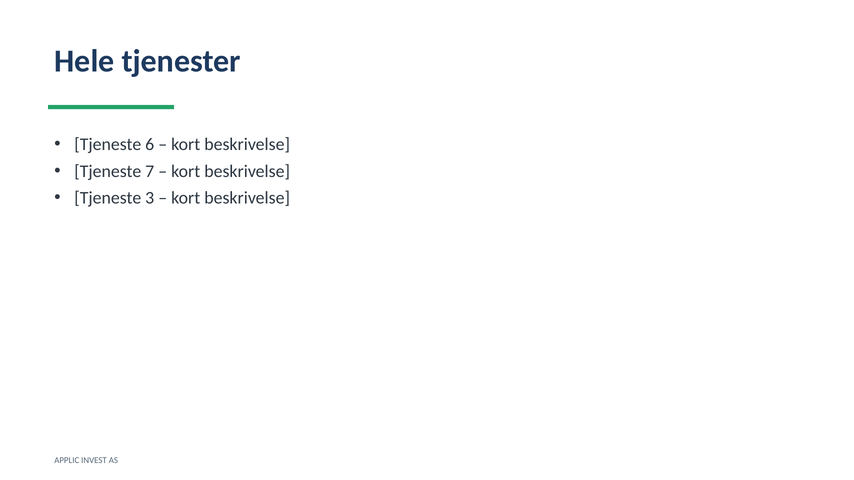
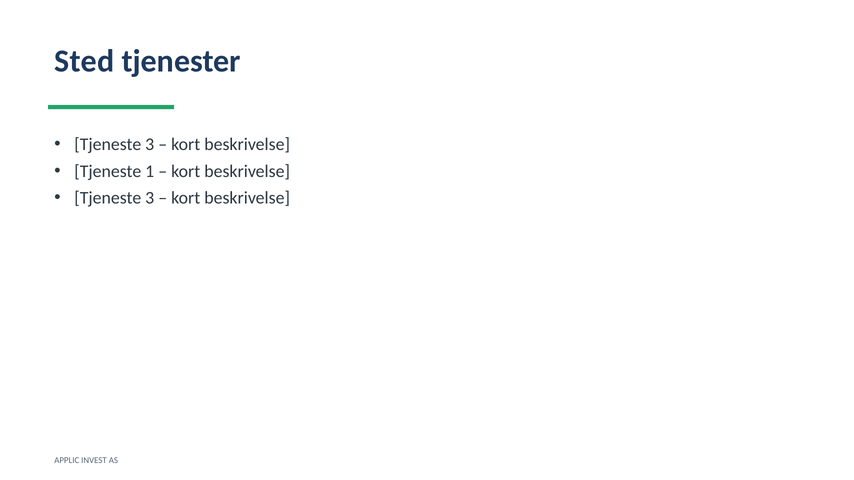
Hele: Hele -> Sted
6 at (150, 145): 6 -> 3
7: 7 -> 1
